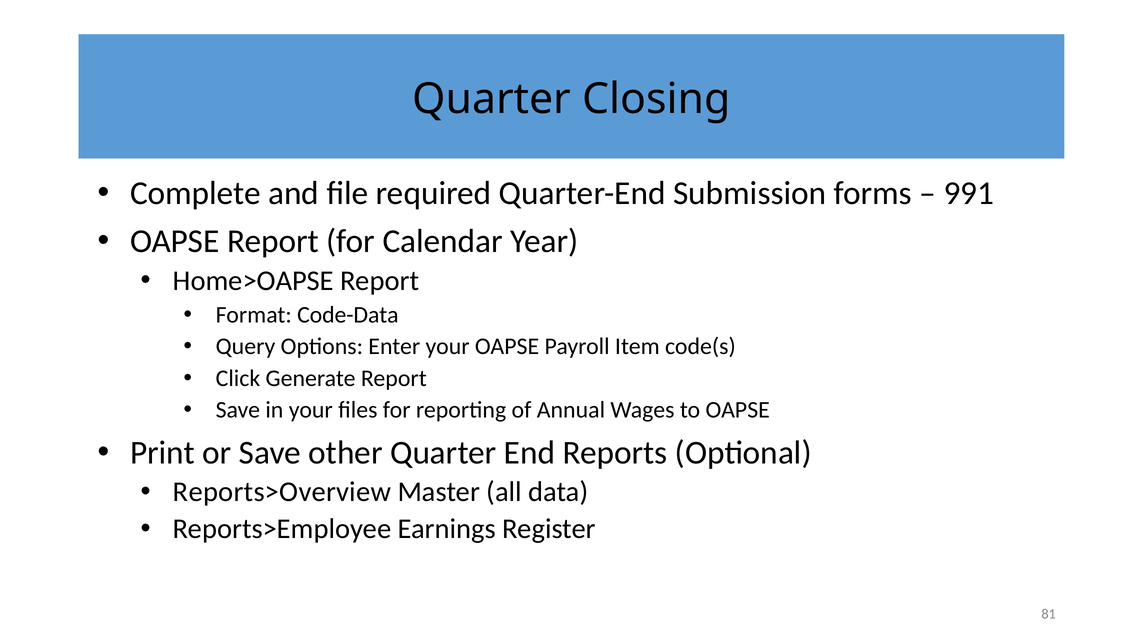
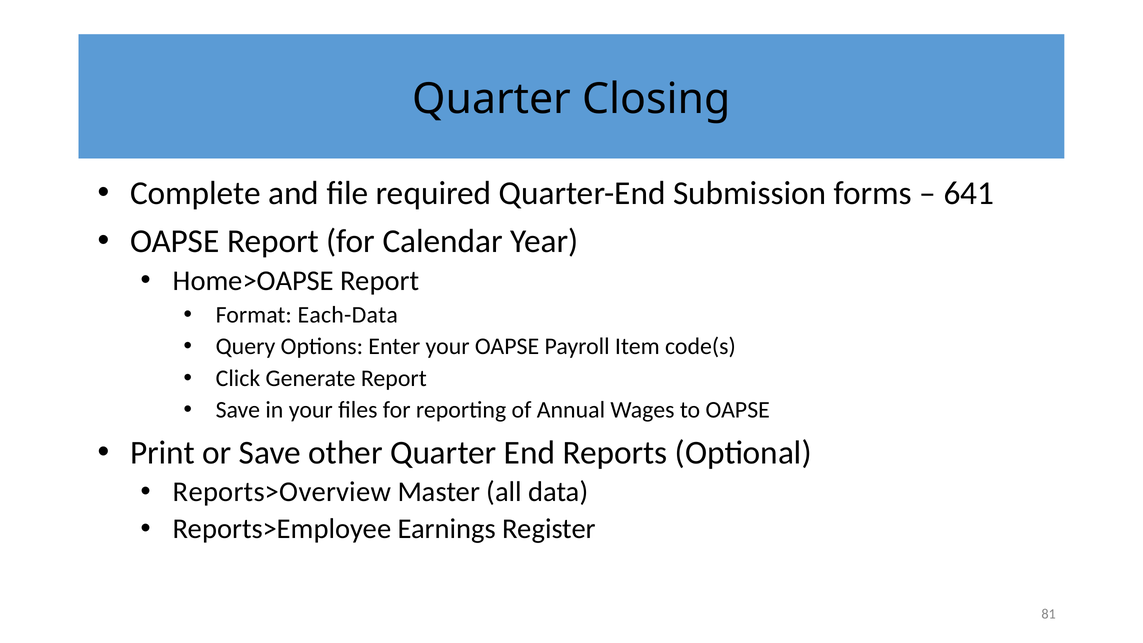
991: 991 -> 641
Code-Data: Code-Data -> Each-Data
